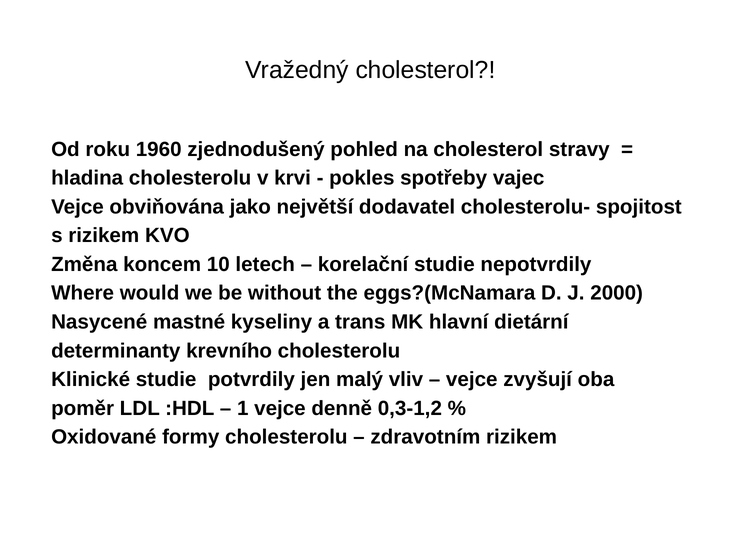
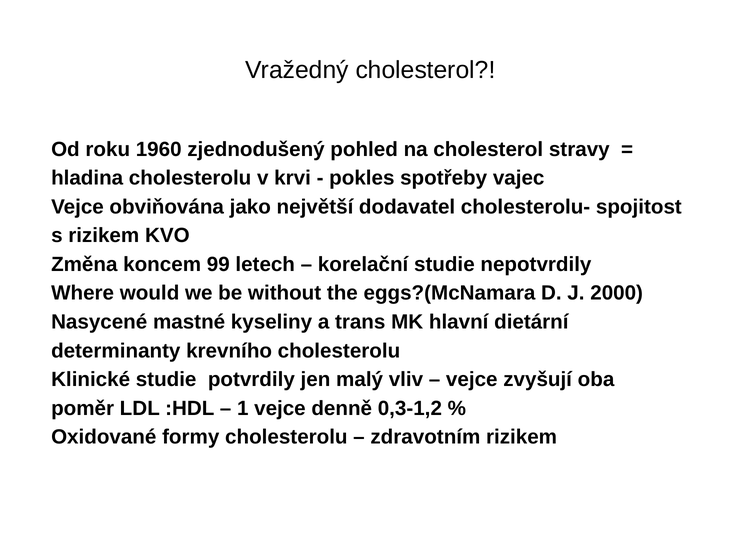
10: 10 -> 99
